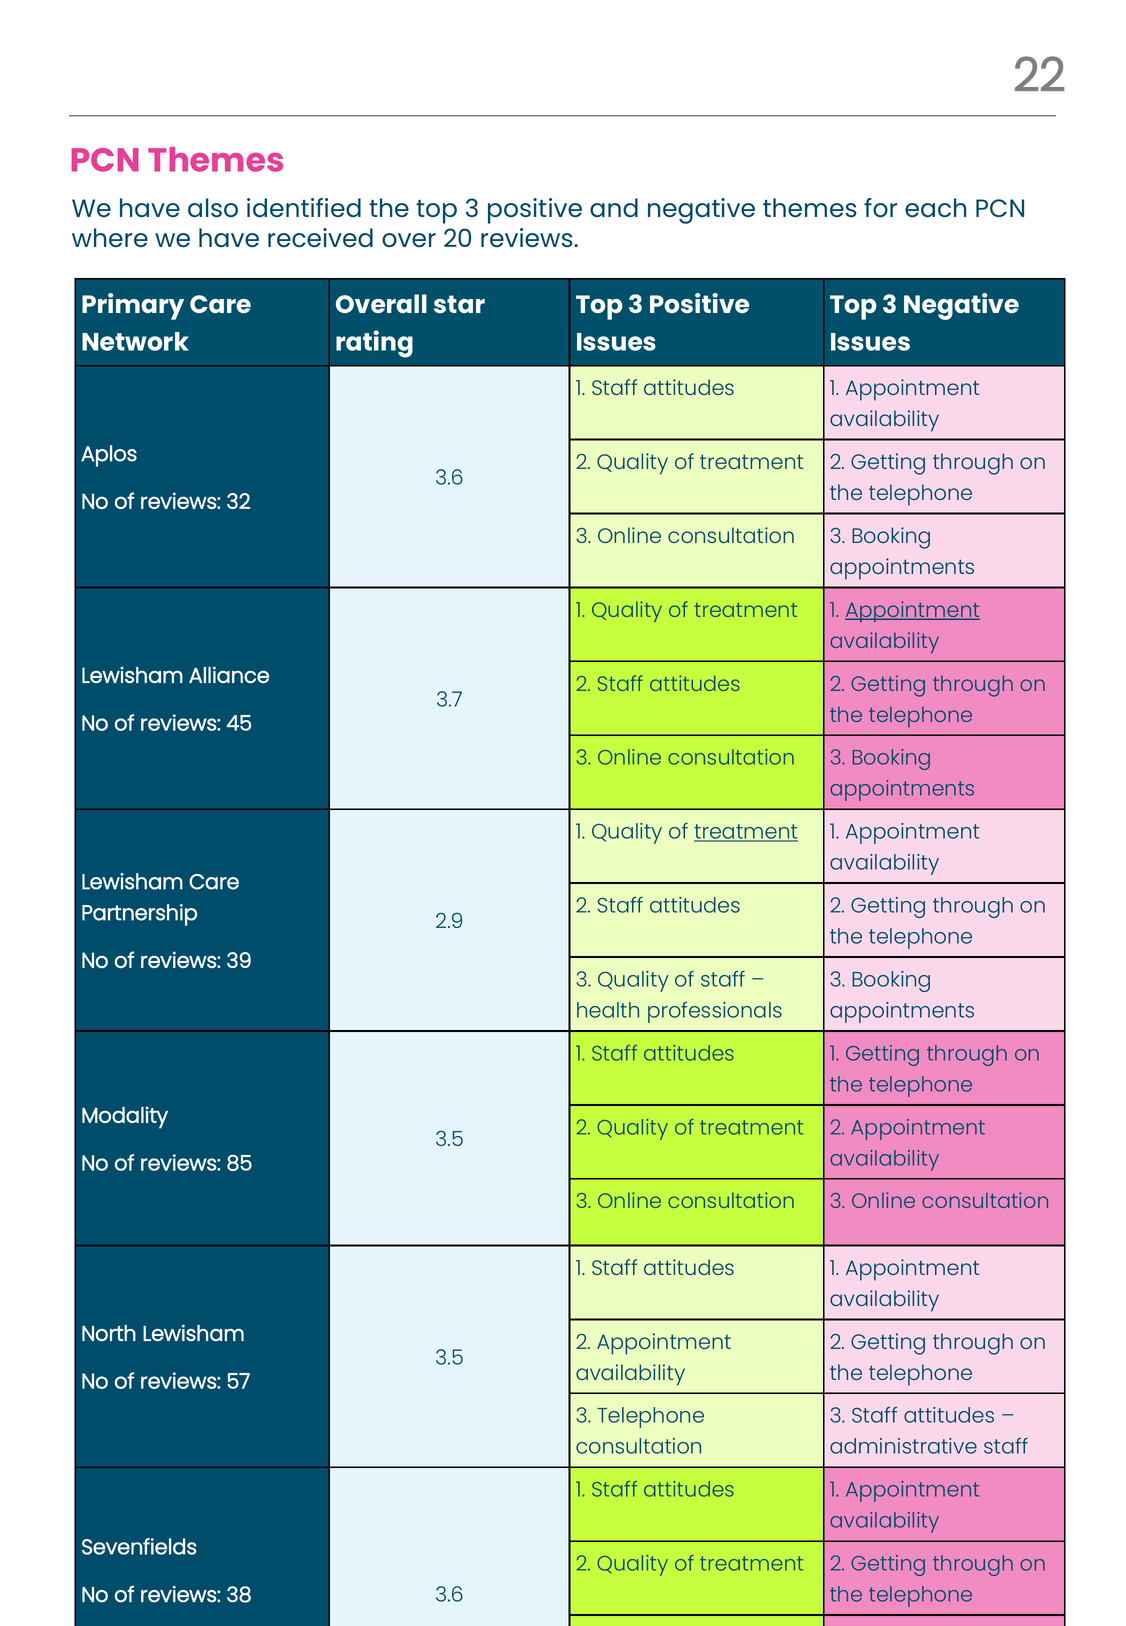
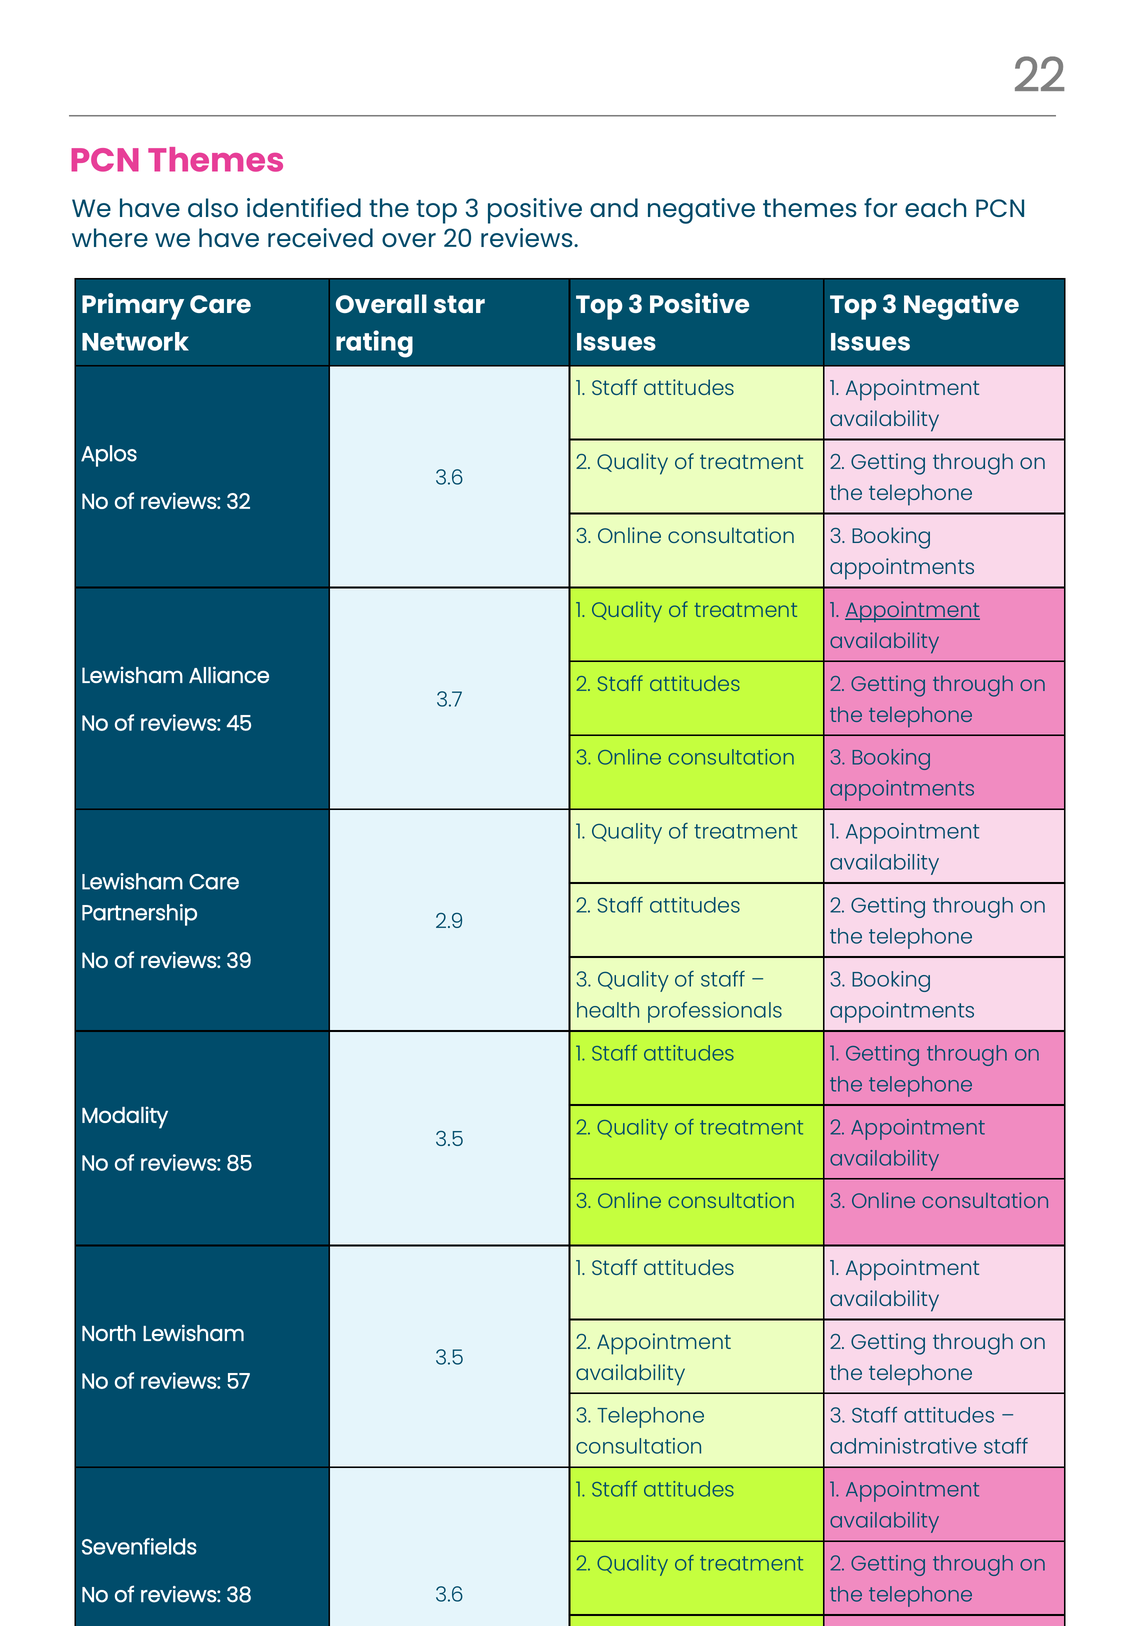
treatment at (746, 832) underline: present -> none
